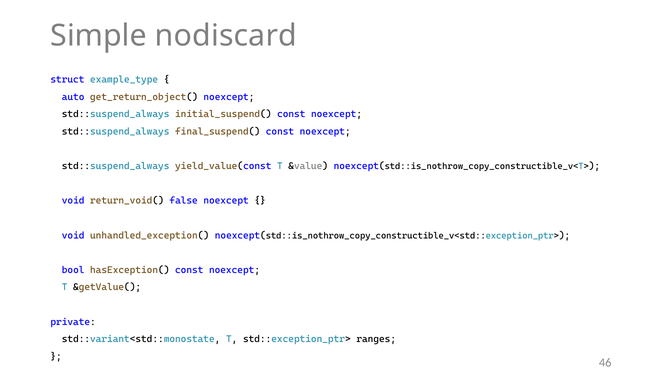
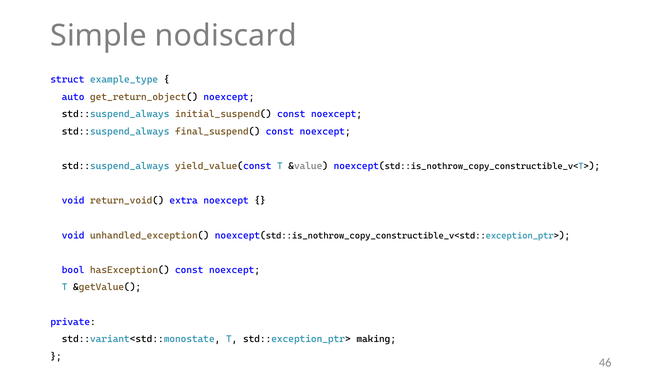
false: false -> extra
ranges: ranges -> making
